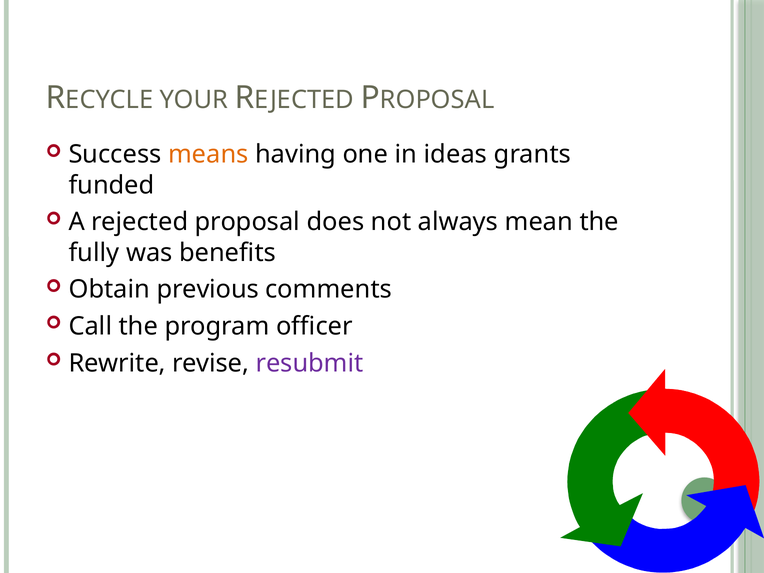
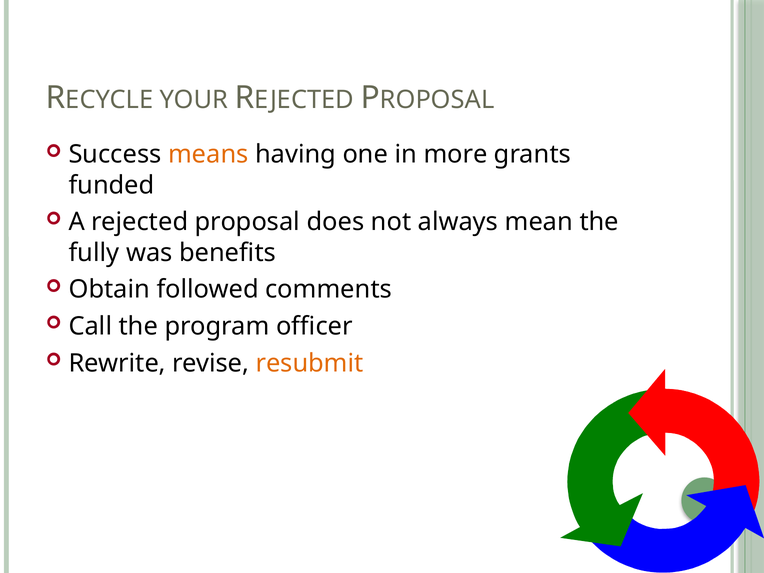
ideas: ideas -> more
previous: previous -> followed
resubmit colour: purple -> orange
